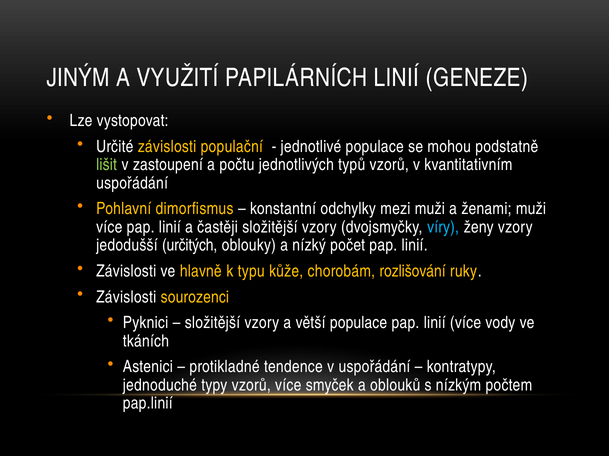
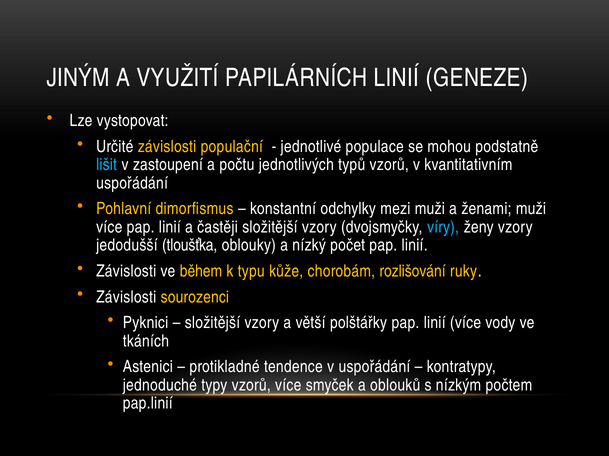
lišit colour: light green -> light blue
určitých: určitých -> tloušťka
hlavně: hlavně -> během
větší populace: populace -> polštářky
